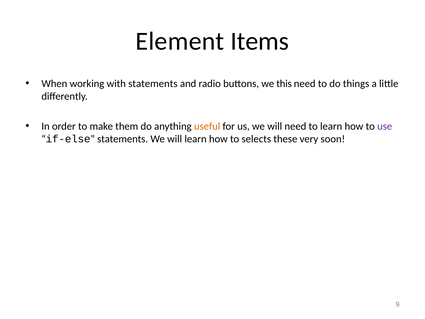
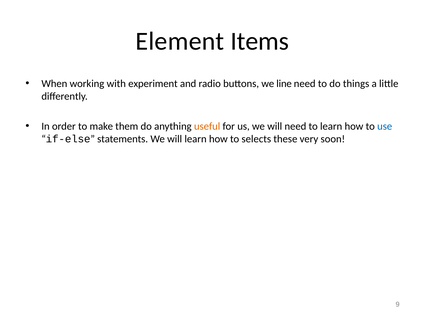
with statements: statements -> experiment
this: this -> line
use colour: purple -> blue
